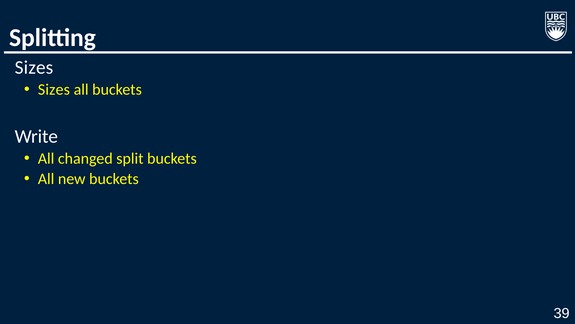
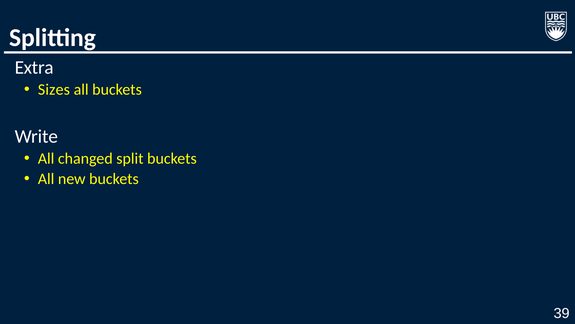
Sizes at (34, 67): Sizes -> Extra
